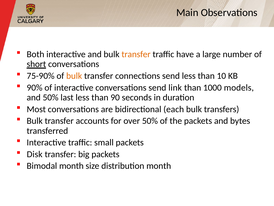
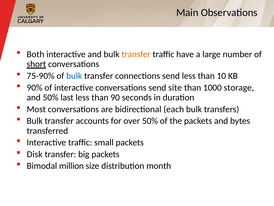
bulk at (74, 76) colour: orange -> blue
link: link -> site
models: models -> storage
Bimodal month: month -> million
